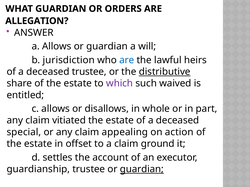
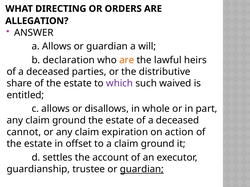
WHAT GUARDIAN: GUARDIAN -> DIRECTING
jurisdiction: jurisdiction -> declaration
are at (127, 60) colour: blue -> orange
deceased trustee: trustee -> parties
distributive underline: present -> none
any claim vitiated: vitiated -> ground
special: special -> cannot
appealing: appealing -> expiration
